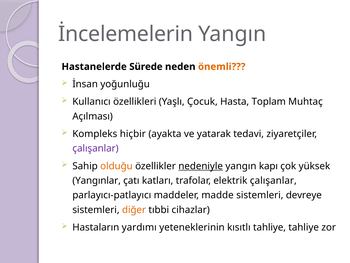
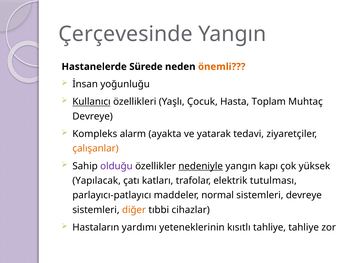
İncelemelerin: İncelemelerin -> Çerçevesinde
Kullanıcı underline: none -> present
Açılması at (93, 116): Açılması -> Devreye
hiçbir: hiçbir -> alarm
çalışanlar at (95, 148) colour: purple -> orange
olduğu colour: orange -> purple
Yangınlar: Yangınlar -> Yapılacak
elektrik çalışanlar: çalışanlar -> tutulması
madde: madde -> normal
